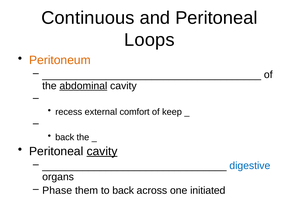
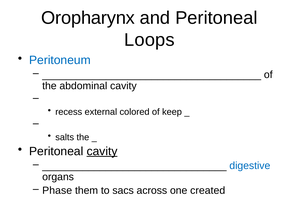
Continuous: Continuous -> Oropharynx
Peritoneum colour: orange -> blue
abdominal underline: present -> none
comfort: comfort -> colored
back at (65, 137): back -> salts
to back: back -> sacs
initiated: initiated -> created
